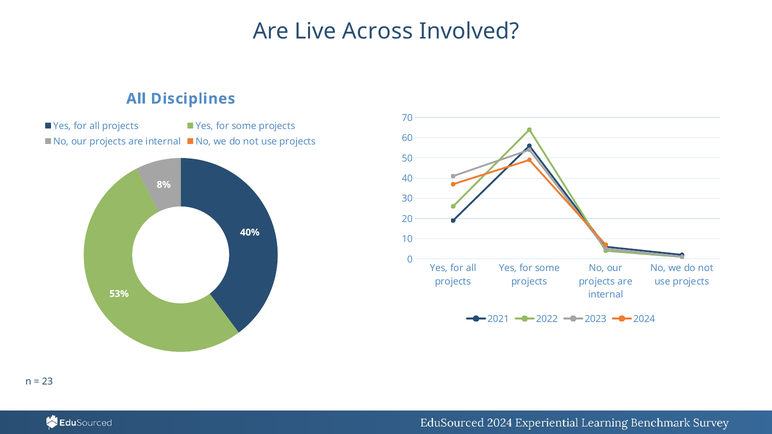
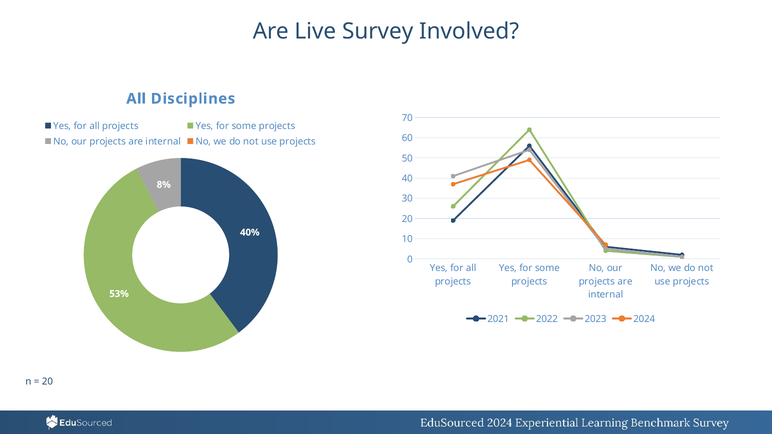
Across: Across -> Survey
23 at (47, 382): 23 -> 20
